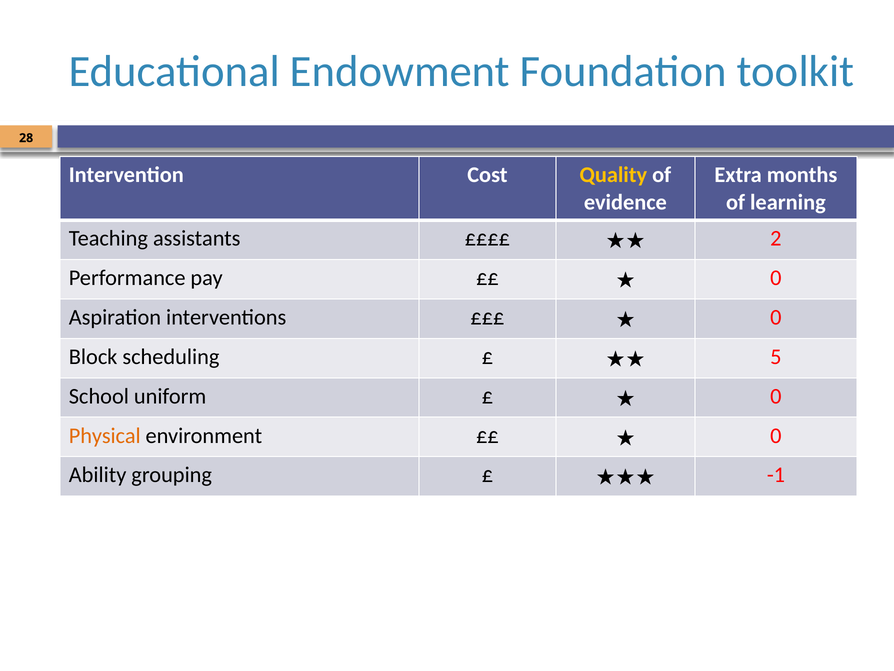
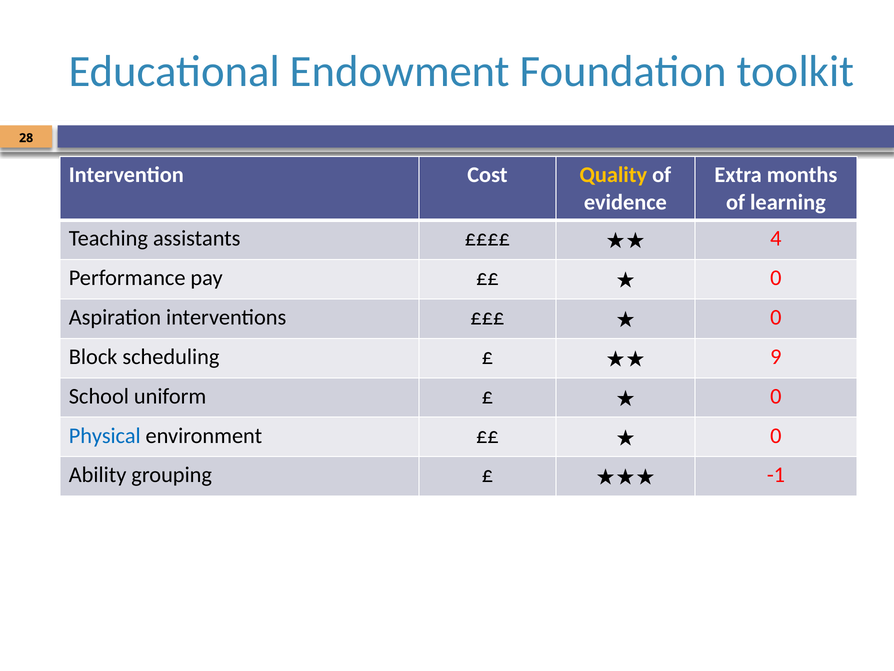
2: 2 -> 4
5: 5 -> 9
Physical colour: orange -> blue
